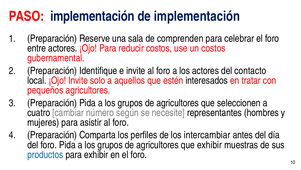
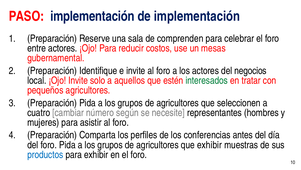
un costos: costos -> mesas
contacto: contacto -> negocios
interesados colour: black -> green
intercambiar: intercambiar -> conferencias
